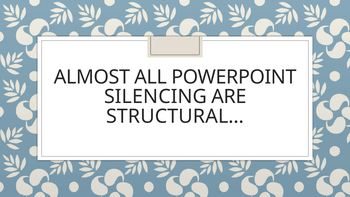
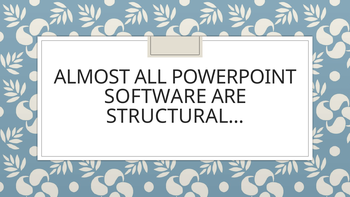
SILENCING: SILENCING -> SOFTWARE
